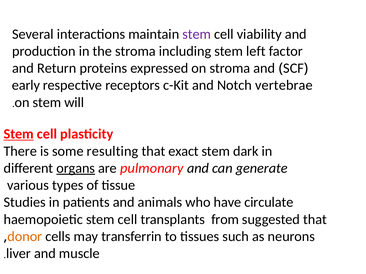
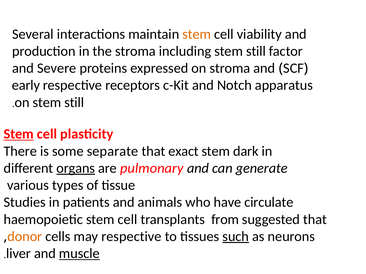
stem at (197, 34) colour: purple -> orange
including stem left: left -> still
Return: Return -> Severe
vertebrae: vertebrae -> apparatus
on stem will: will -> still
resulting: resulting -> separate
may transferrin: transferrin -> respective
such underline: none -> present
muscle underline: none -> present
